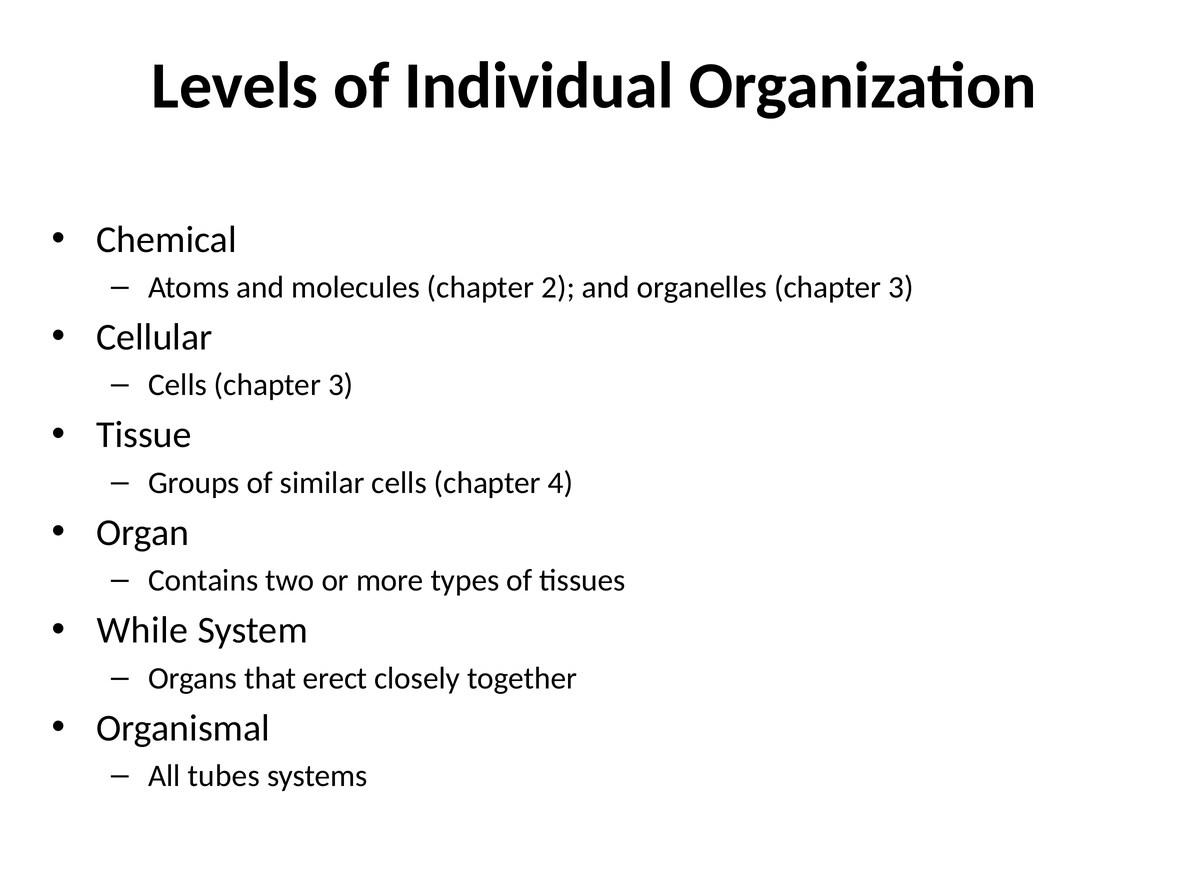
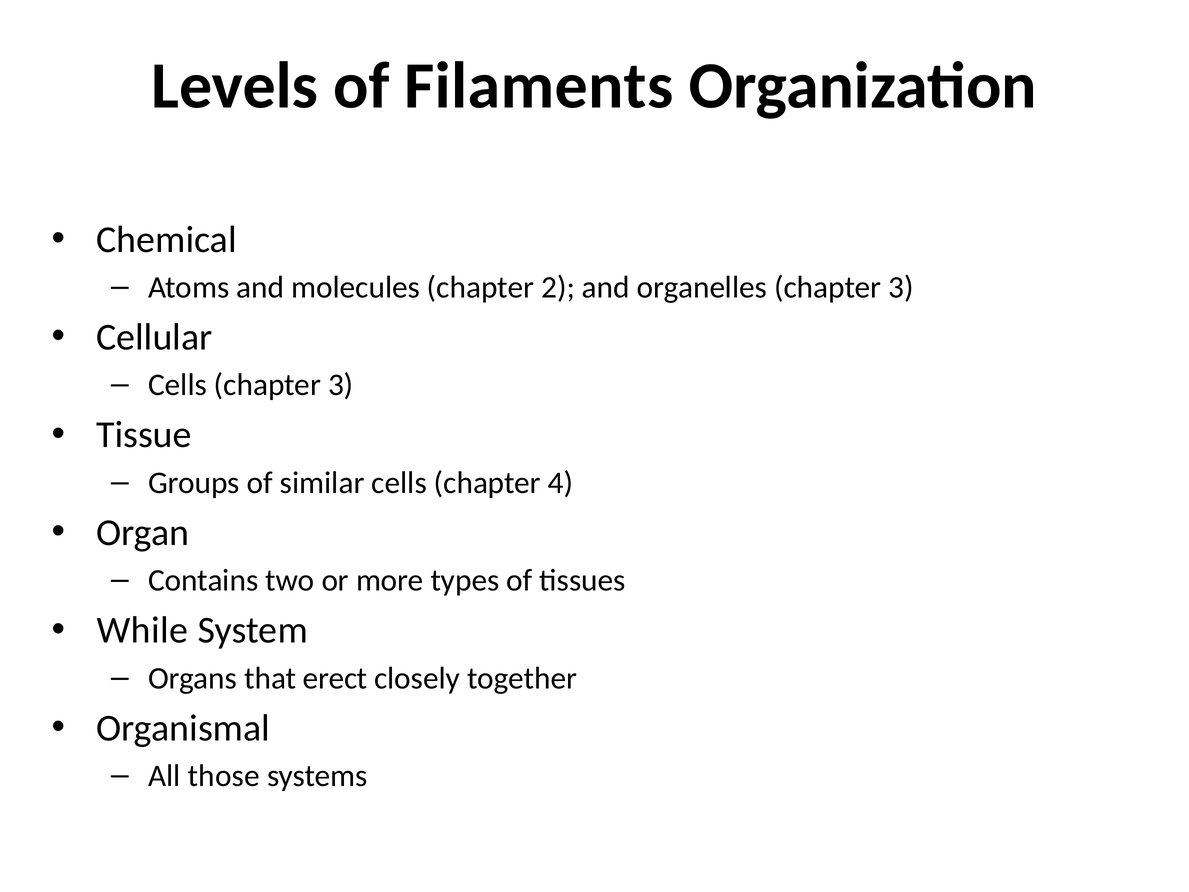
Individual: Individual -> Filaments
tubes: tubes -> those
